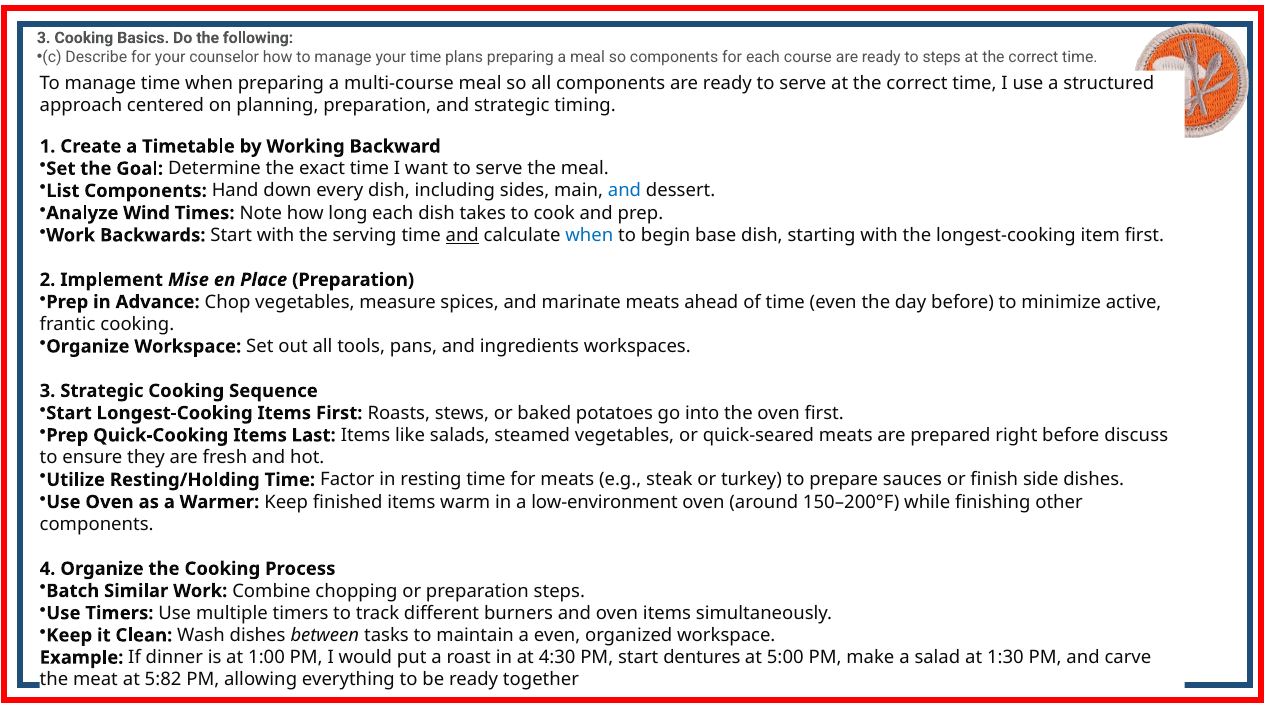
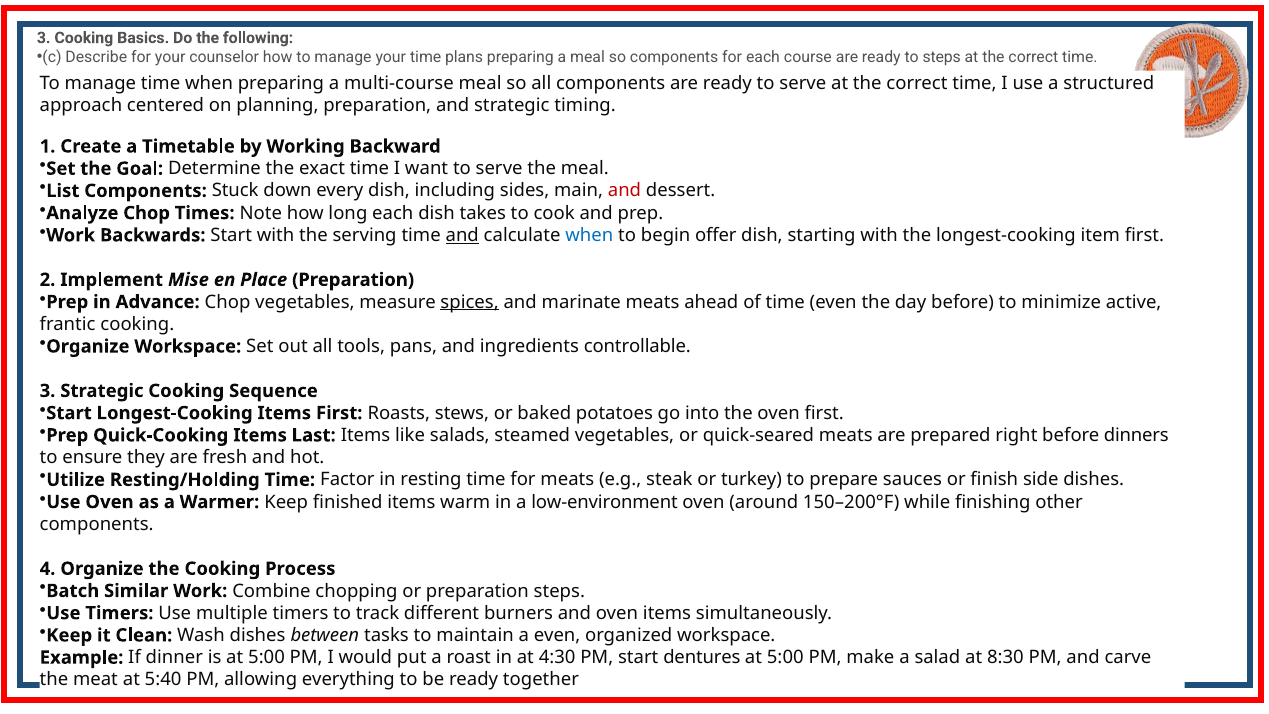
Hand: Hand -> Stuck
and at (624, 191) colour: blue -> red
Analyze Wind: Wind -> Chop
base: base -> offer
spices underline: none -> present
workspaces: workspaces -> controllable
discuss: discuss -> dinners
is at 1:00: 1:00 -> 5:00
1:30: 1:30 -> 8:30
5:82: 5:82 -> 5:40
